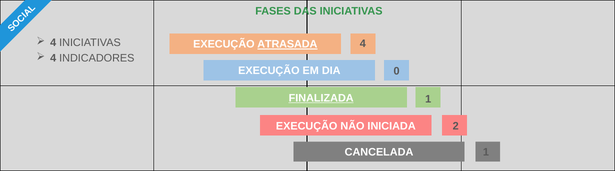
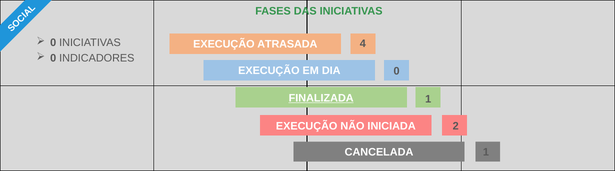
4 at (53, 43): 4 -> 0
ATRASADA underline: present -> none
4 at (53, 58): 4 -> 0
